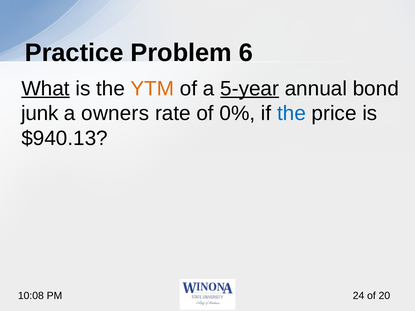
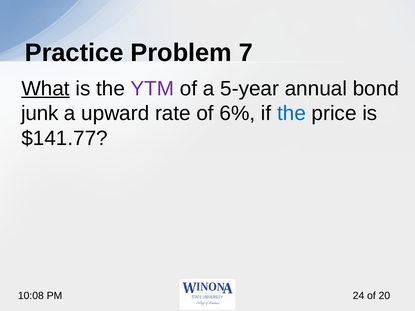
6: 6 -> 7
YTM colour: orange -> purple
5-year underline: present -> none
owners: owners -> upward
0%: 0% -> 6%
$940.13: $940.13 -> $141.77
